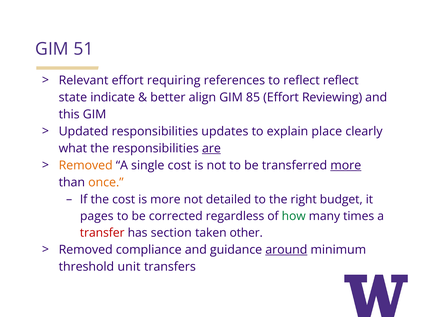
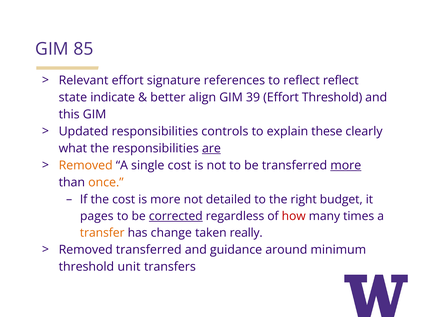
51: 51 -> 85
requiring: requiring -> signature
85: 85 -> 39
Effort Reviewing: Reviewing -> Threshold
updates: updates -> controls
place: place -> these
corrected underline: none -> present
how colour: green -> red
transfer colour: red -> orange
section: section -> change
other: other -> really
Removed compliance: compliance -> transferred
around underline: present -> none
